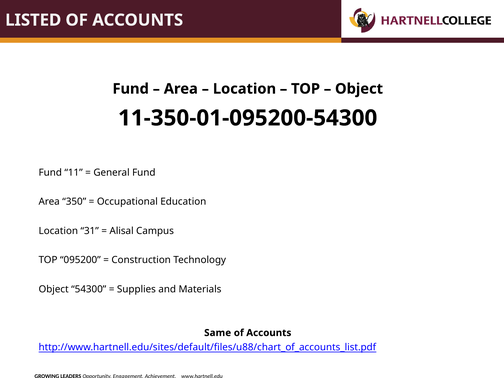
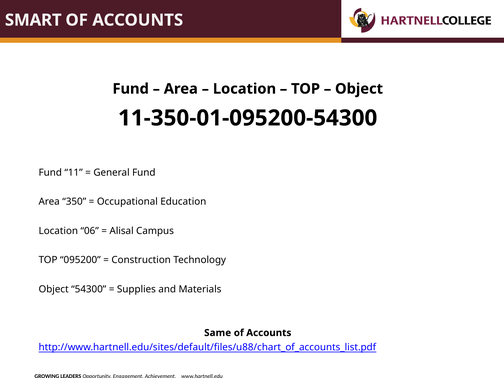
LISTED: LISTED -> SMART
31: 31 -> 06
